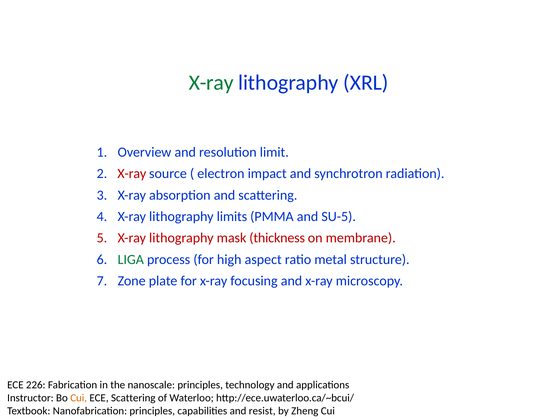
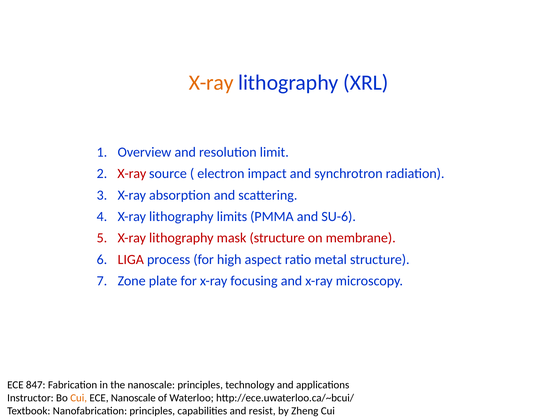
X-ray at (211, 83) colour: green -> orange
SU-5: SU-5 -> SU-6
mask thickness: thickness -> structure
LIGA colour: green -> red
226: 226 -> 847
ECE Scattering: Scattering -> Nanoscale
